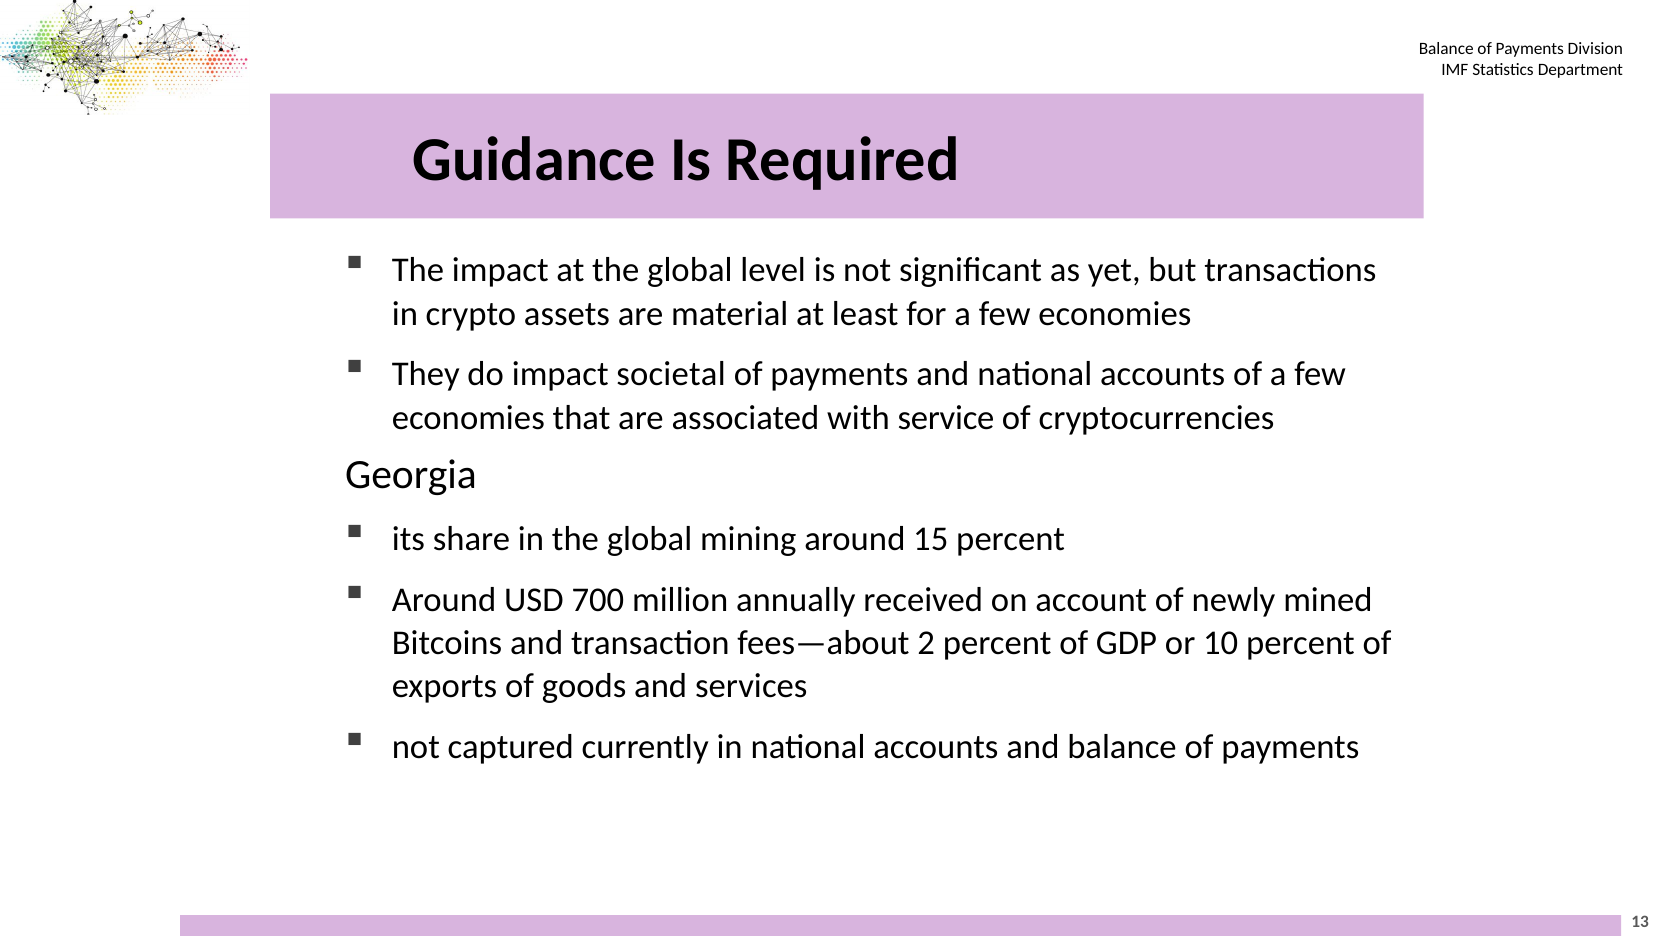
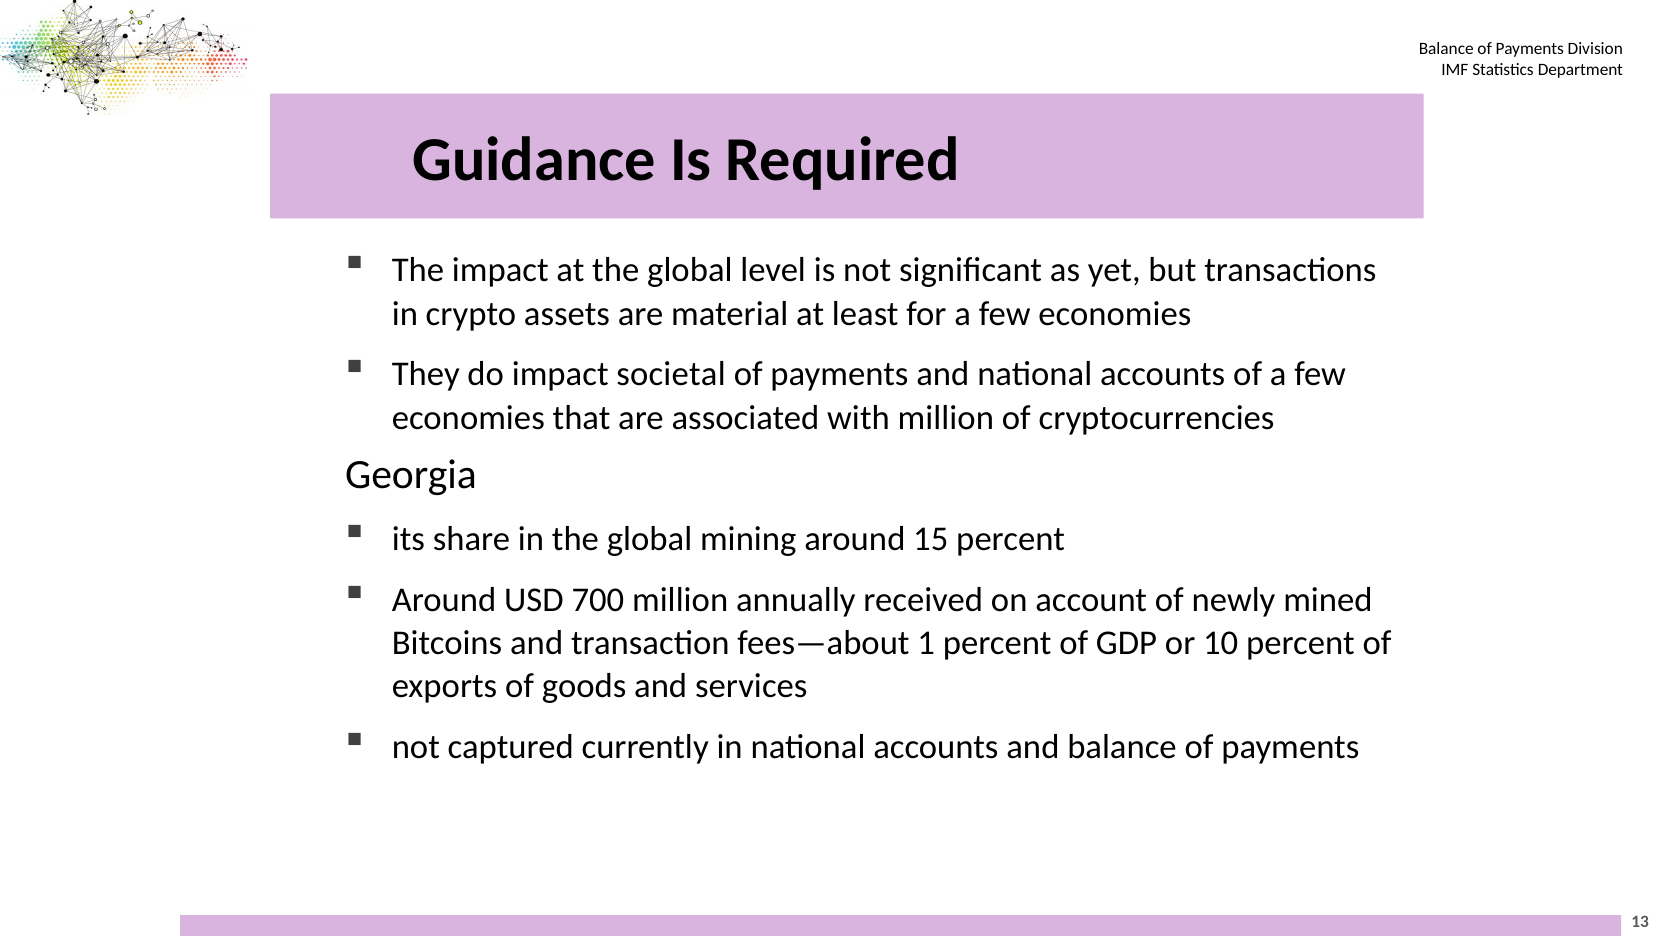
with service: service -> million
2: 2 -> 1
